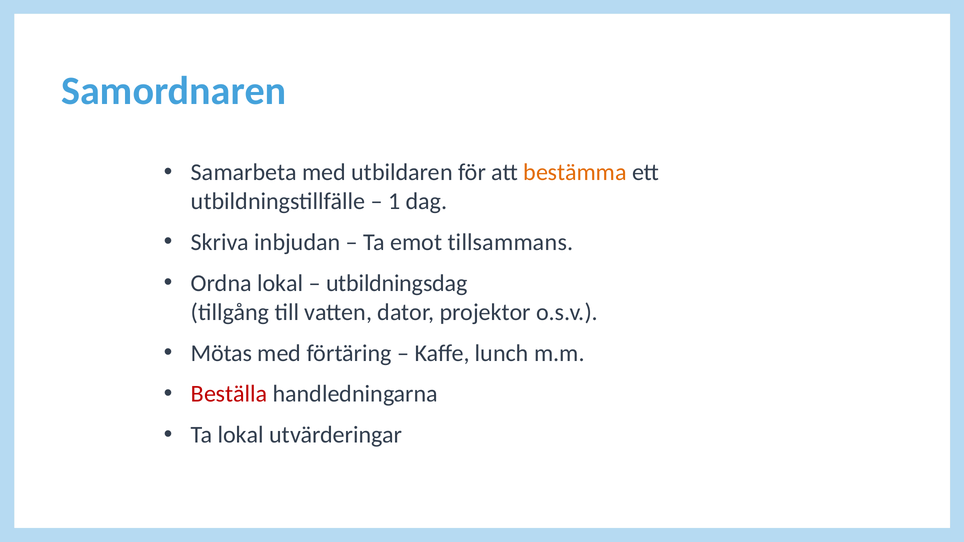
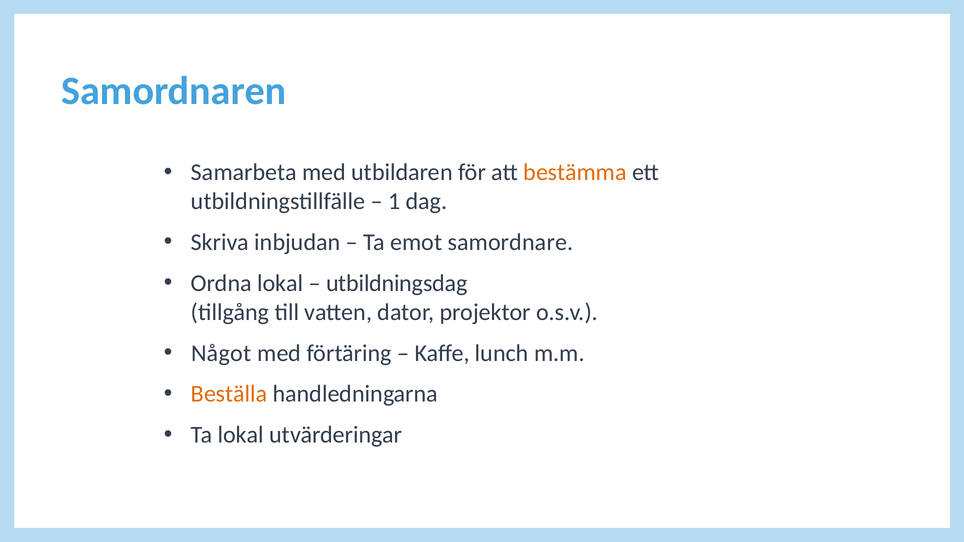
tillsammans: tillsammans -> samordnare
Mötas: Mötas -> Något
Beställa colour: red -> orange
